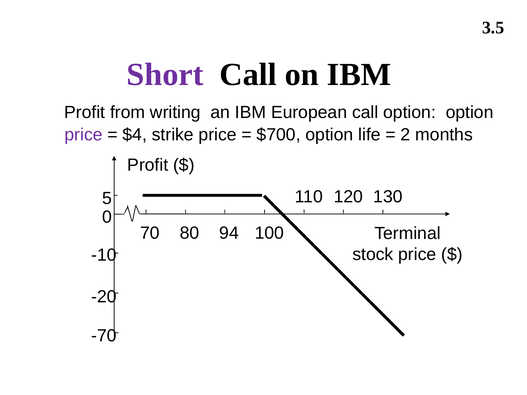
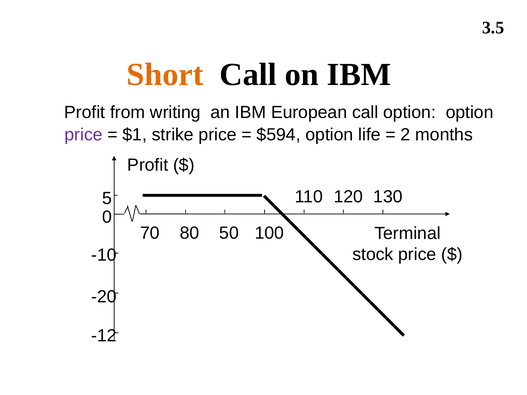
Short colour: purple -> orange
$4: $4 -> $1
$700: $700 -> $594
94: 94 -> 50
-70: -70 -> -12
